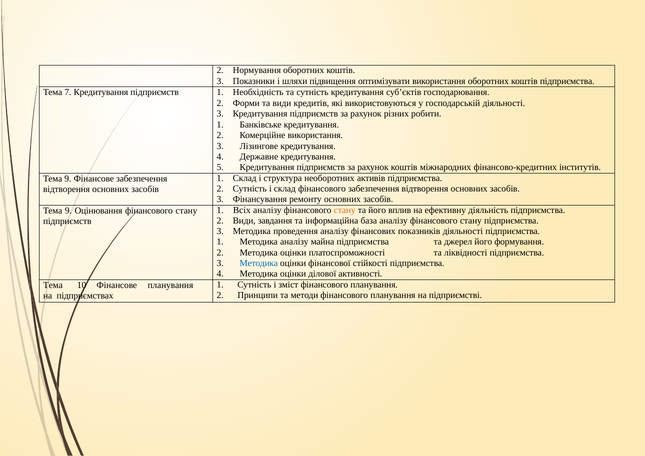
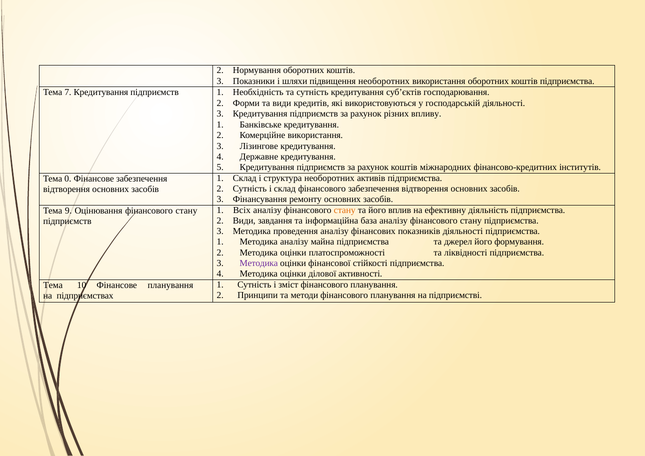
підвищення оптимізувати: оптимізувати -> необоротних
робити: робити -> впливу
9 at (68, 179): 9 -> 0
Методика at (259, 263) colour: blue -> purple
